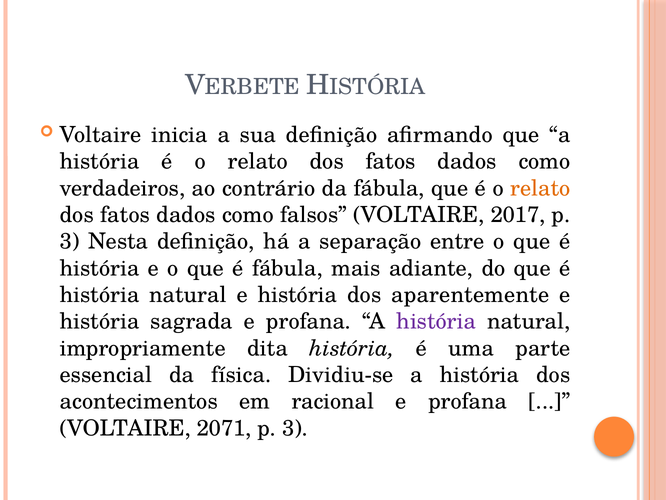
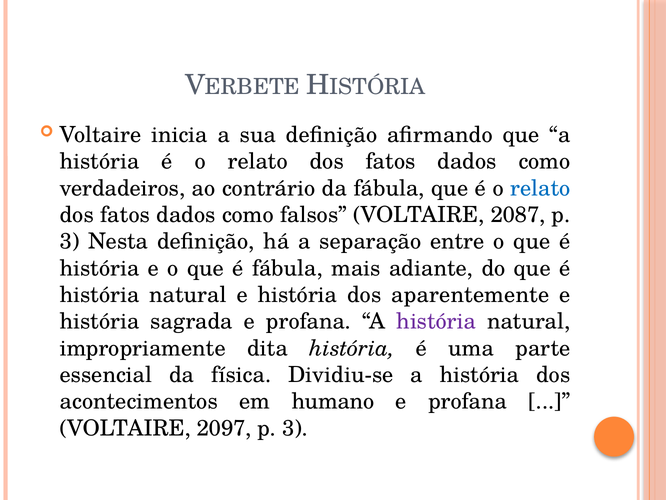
relato at (540, 188) colour: orange -> blue
2017: 2017 -> 2087
racional: racional -> humano
2071: 2071 -> 2097
